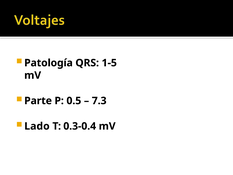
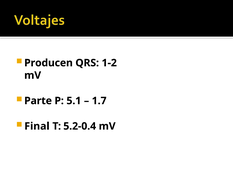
Patología: Patología -> Producen
1-5: 1-5 -> 1-2
0.5: 0.5 -> 5.1
7.3: 7.3 -> 1.7
Lado: Lado -> Final
0.3-0.4: 0.3-0.4 -> 5.2-0.4
